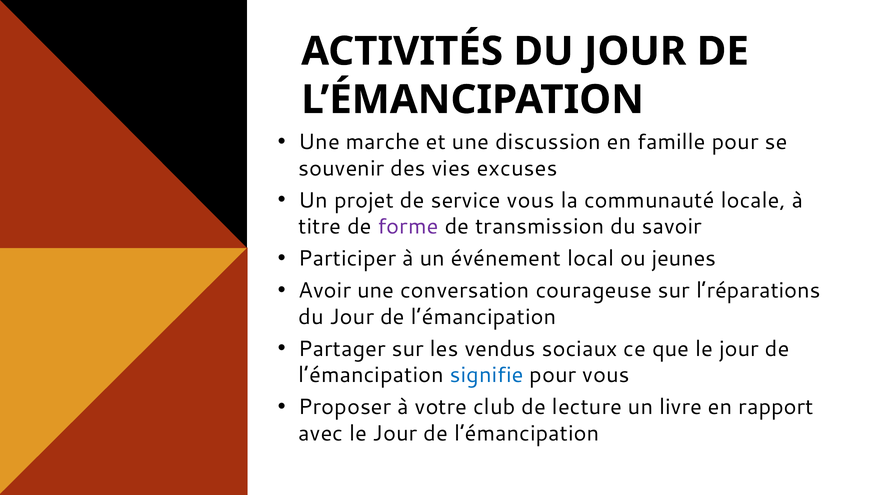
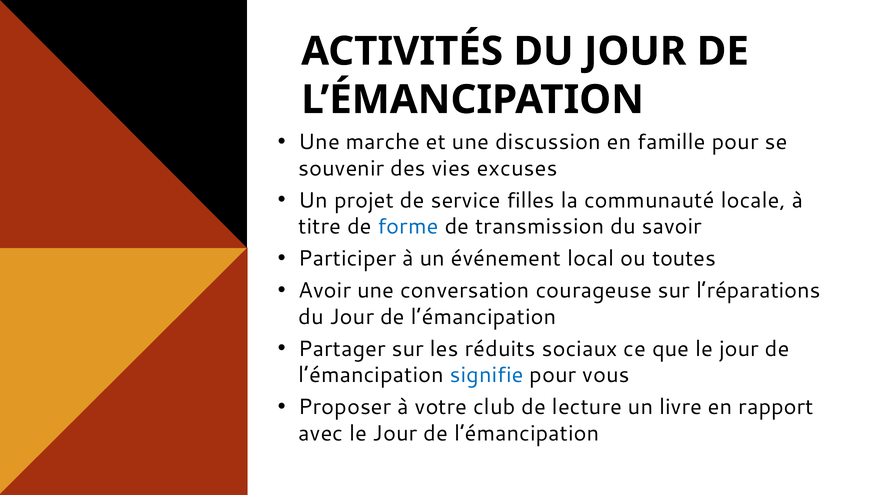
service vous: vous -> filles
forme colour: purple -> blue
jeunes: jeunes -> toutes
vendus: vendus -> réduits
